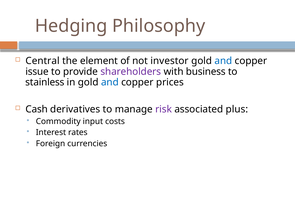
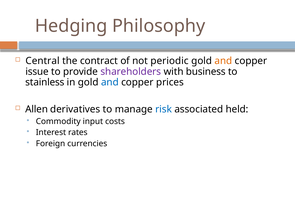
element: element -> contract
investor: investor -> periodic
and at (223, 61) colour: blue -> orange
Cash: Cash -> Allen
risk colour: purple -> blue
plus: plus -> held
